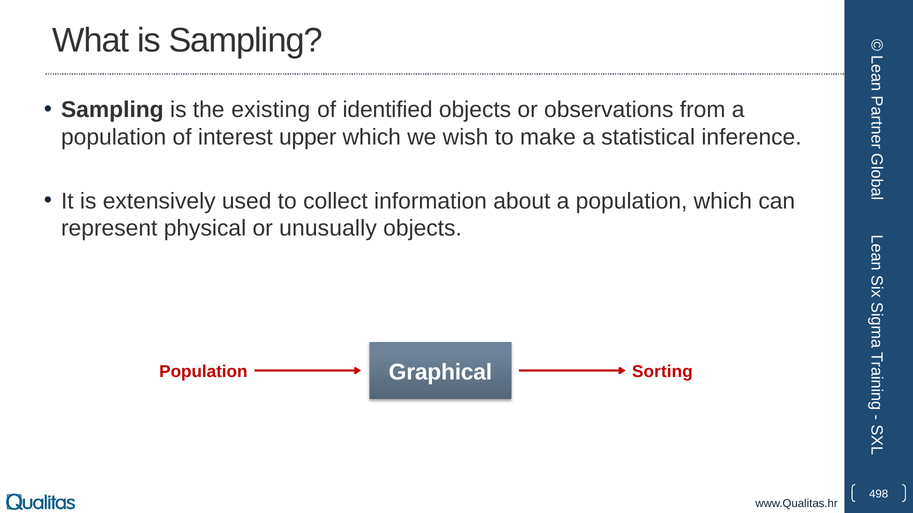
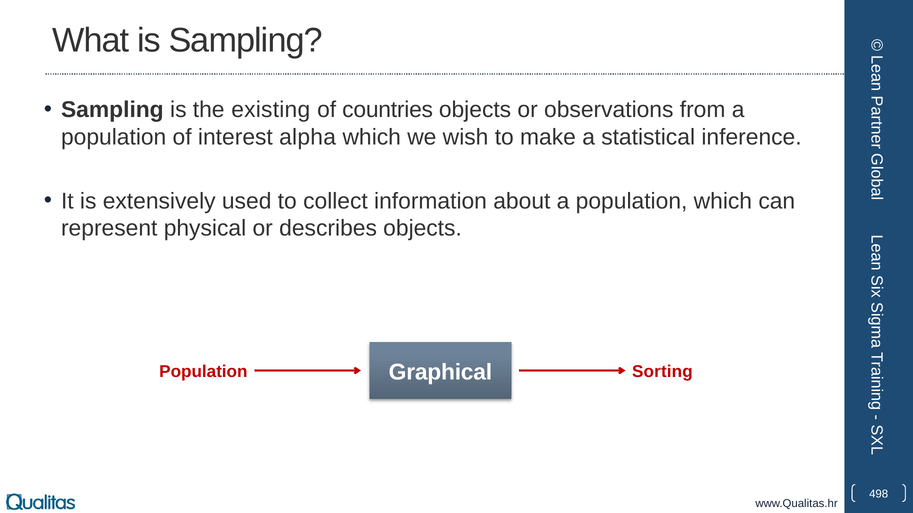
identified: identified -> countries
upper: upper -> alpha
unusually: unusually -> describes
